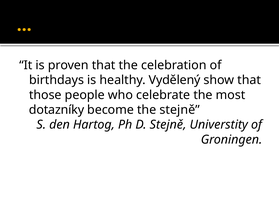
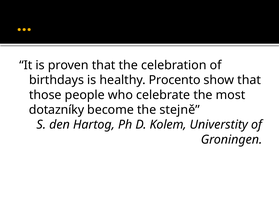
Vydělený: Vydělený -> Procento
D Stejně: Stejně -> Kolem
